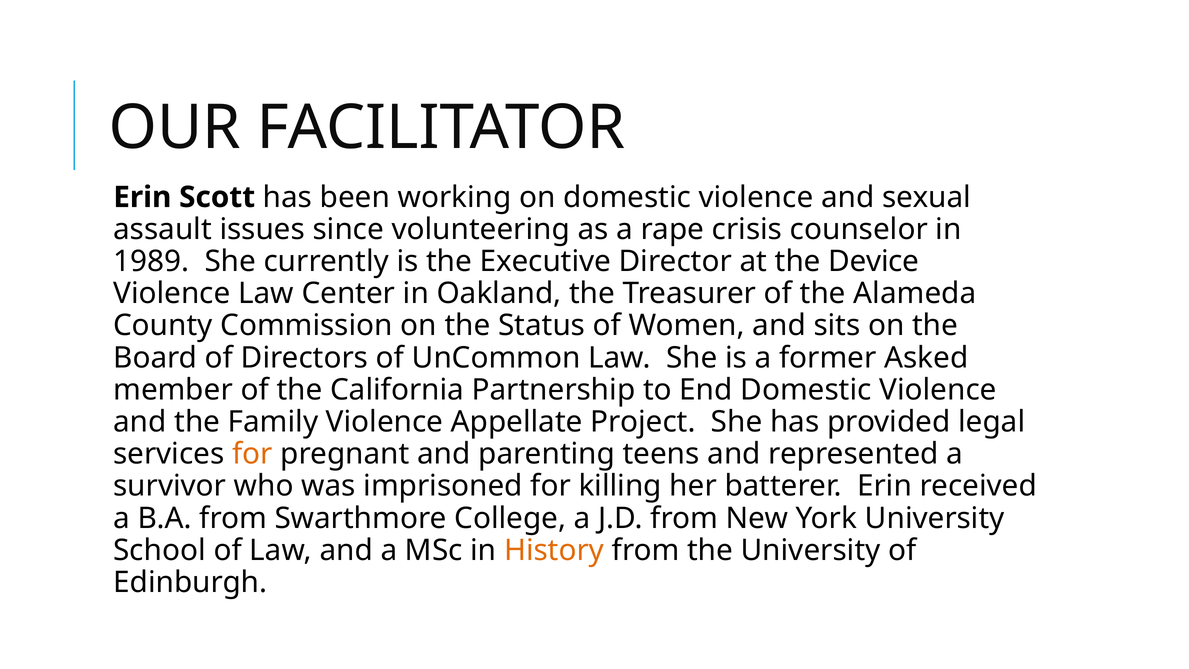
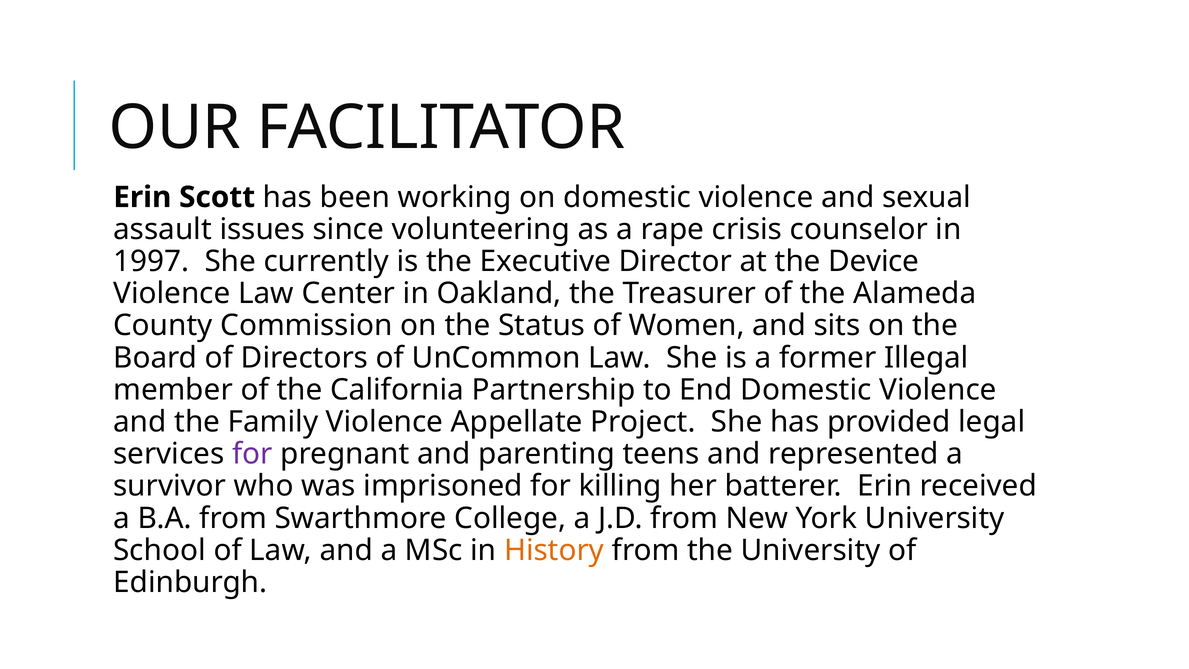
1989: 1989 -> 1997
Asked: Asked -> Illegal
for at (252, 454) colour: orange -> purple
